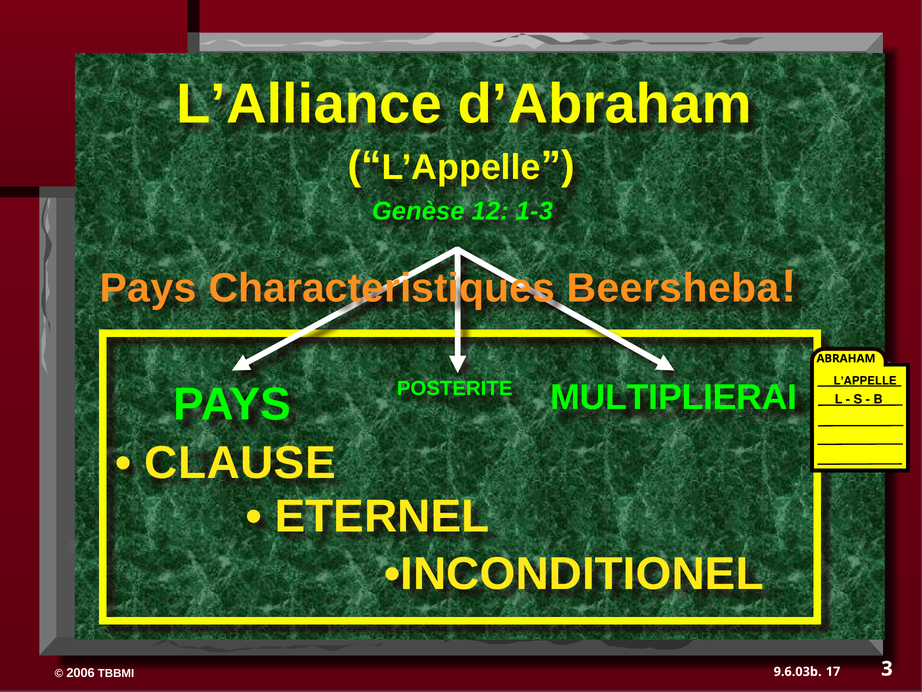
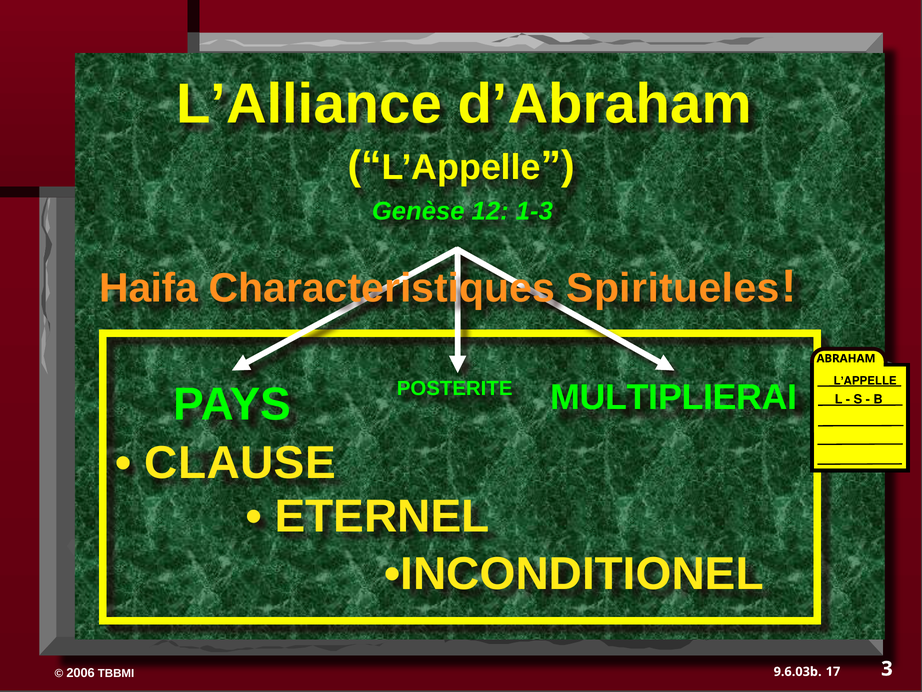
Pays at (148, 288): Pays -> Haifa
Beersheba: Beersheba -> Spiritueles
